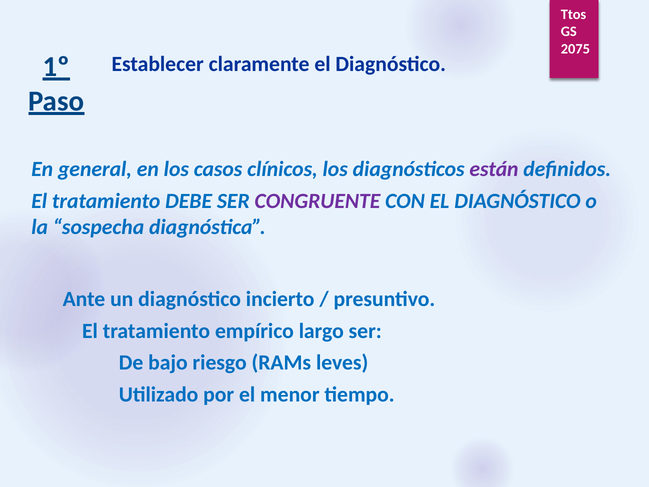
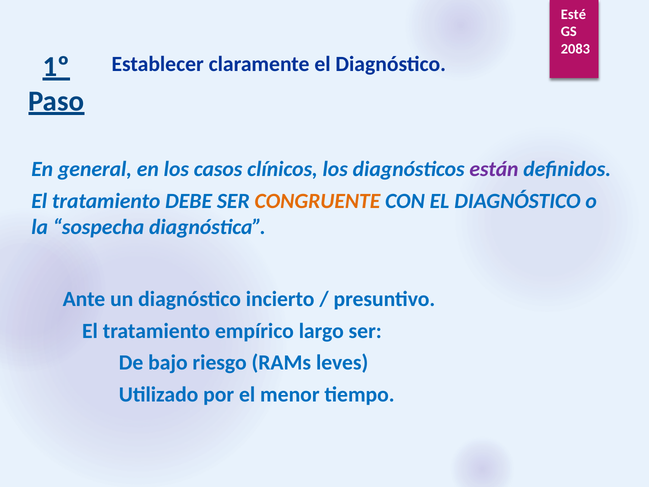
Ttos: Ttos -> Esté
2075: 2075 -> 2083
CONGRUENTE colour: purple -> orange
